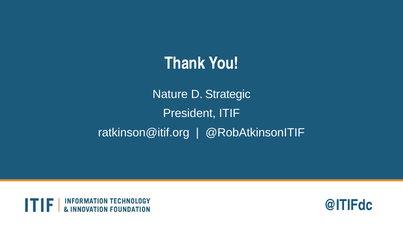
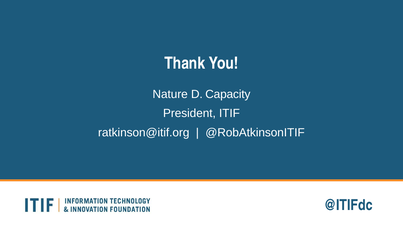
Strategic: Strategic -> Capacity
